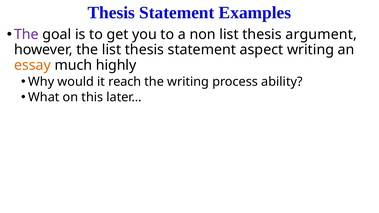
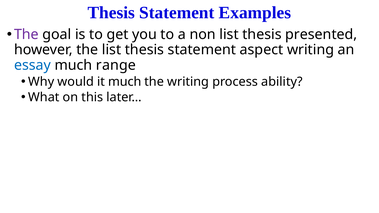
argument: argument -> presented
essay colour: orange -> blue
highly: highly -> range
it reach: reach -> much
